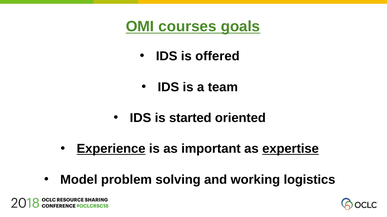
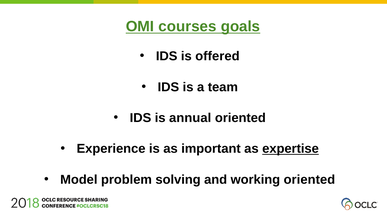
started: started -> annual
Experience underline: present -> none
working logistics: logistics -> oriented
